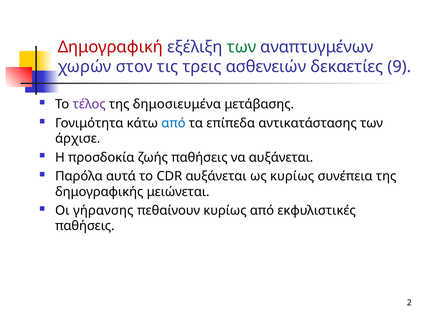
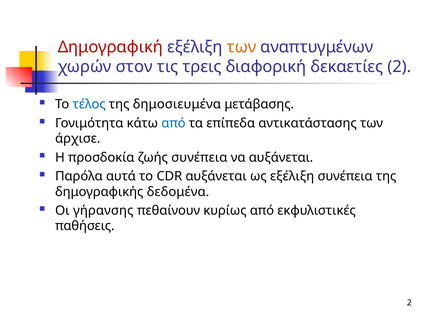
των at (241, 47) colour: green -> orange
ασθενειών: ασθενειών -> διαφορική
δεκαετίες 9: 9 -> 2
τέλος colour: purple -> blue
ζωής παθήσεις: παθήσεις -> συνέπεια
ως κυρίως: κυρίως -> εξέλιξη
μειώνεται: μειώνεται -> δεδομένα
